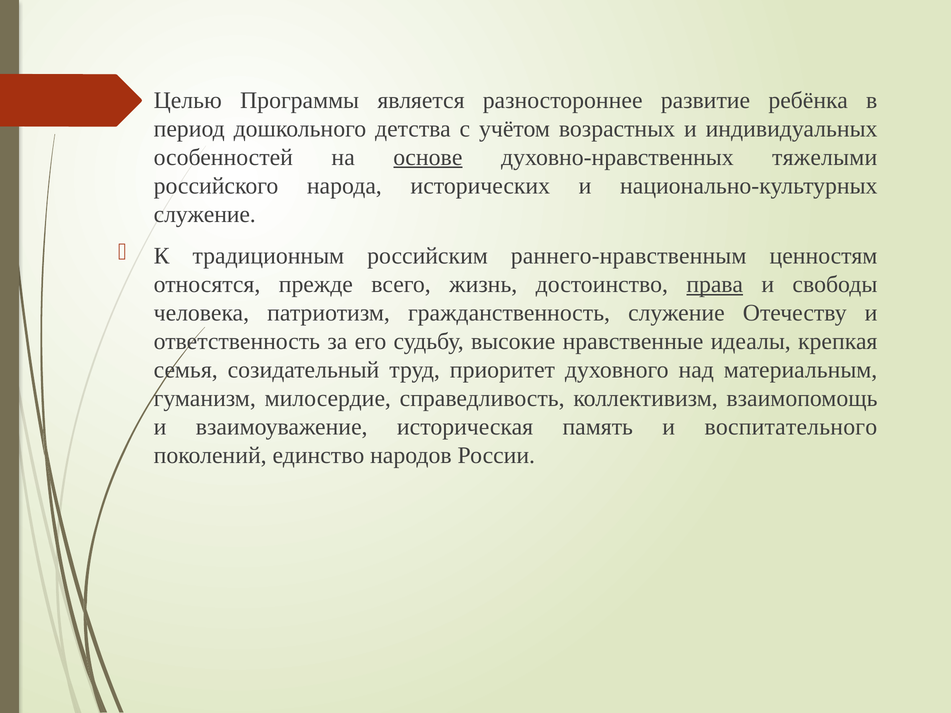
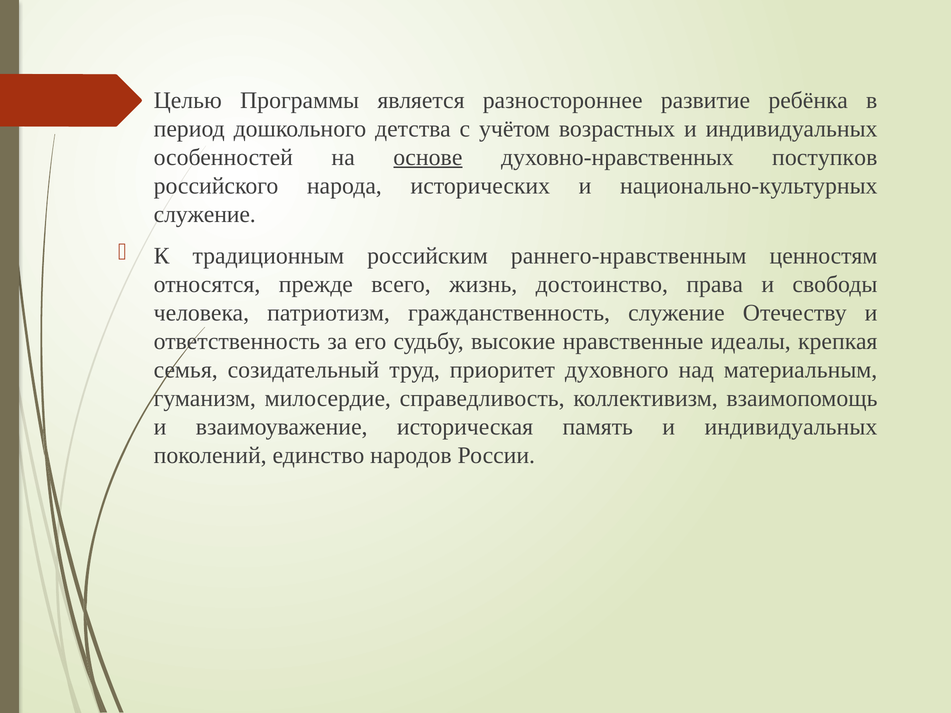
тяжелыми: тяжелыми -> поступков
права underline: present -> none
память и воспитательного: воспитательного -> индивидуальных
